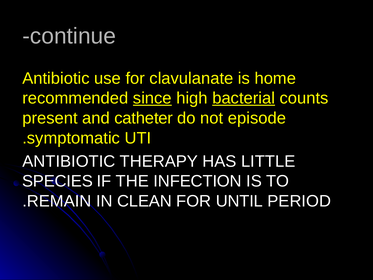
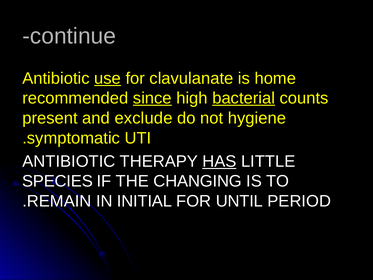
use underline: none -> present
catheter: catheter -> exclude
episode: episode -> hygiene
HAS underline: none -> present
INFECTION: INFECTION -> CHANGING
CLEAN: CLEAN -> INITIAL
